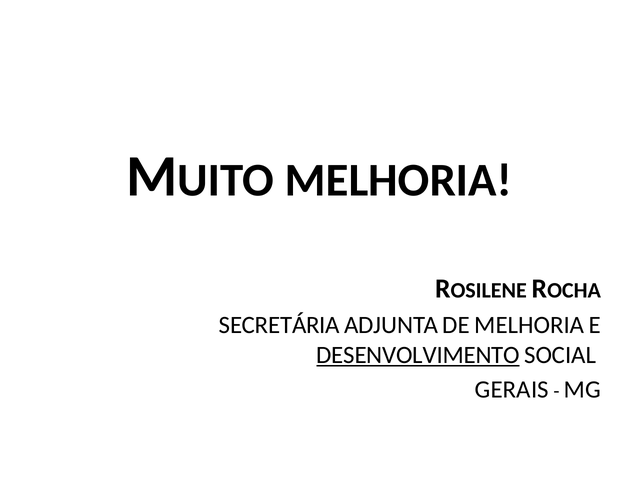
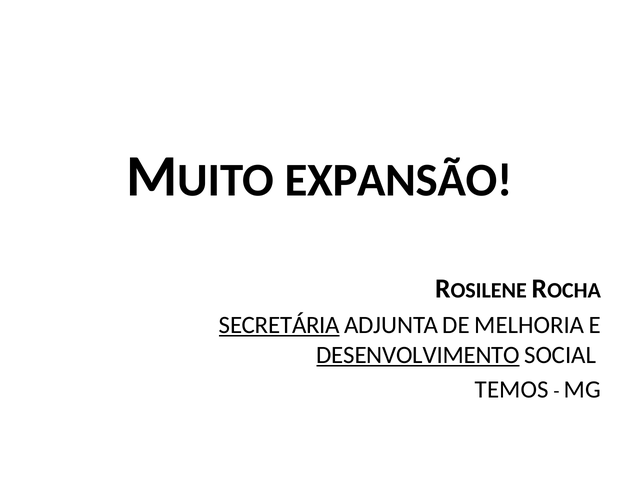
MELHORIA at (398, 180): MELHORIA -> EXPANSÃO
SECRETÁRIA underline: none -> present
GERAIS: GERAIS -> TEMOS
